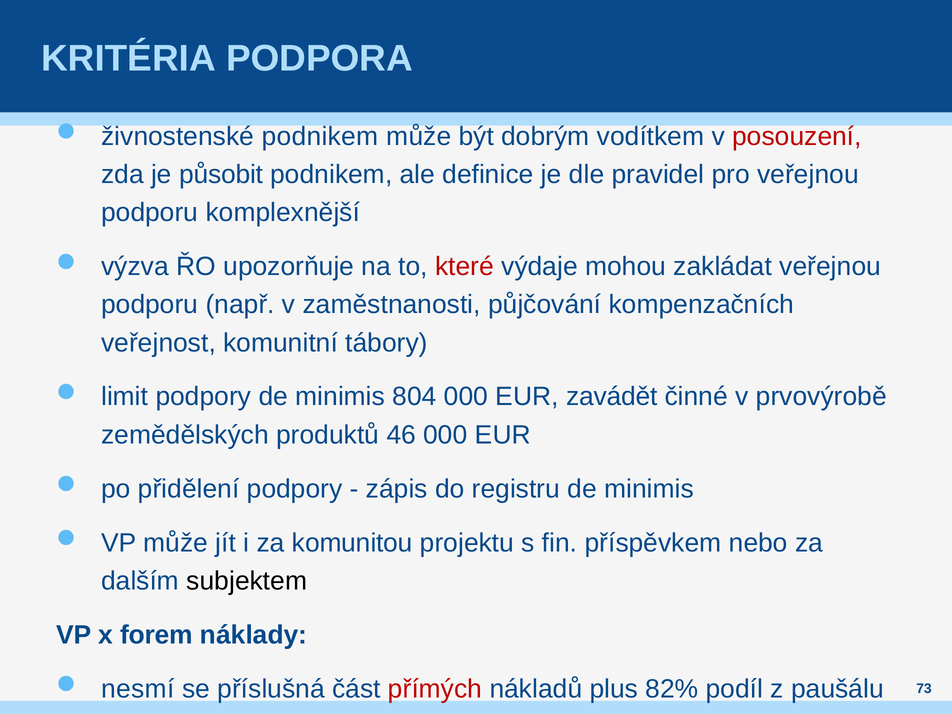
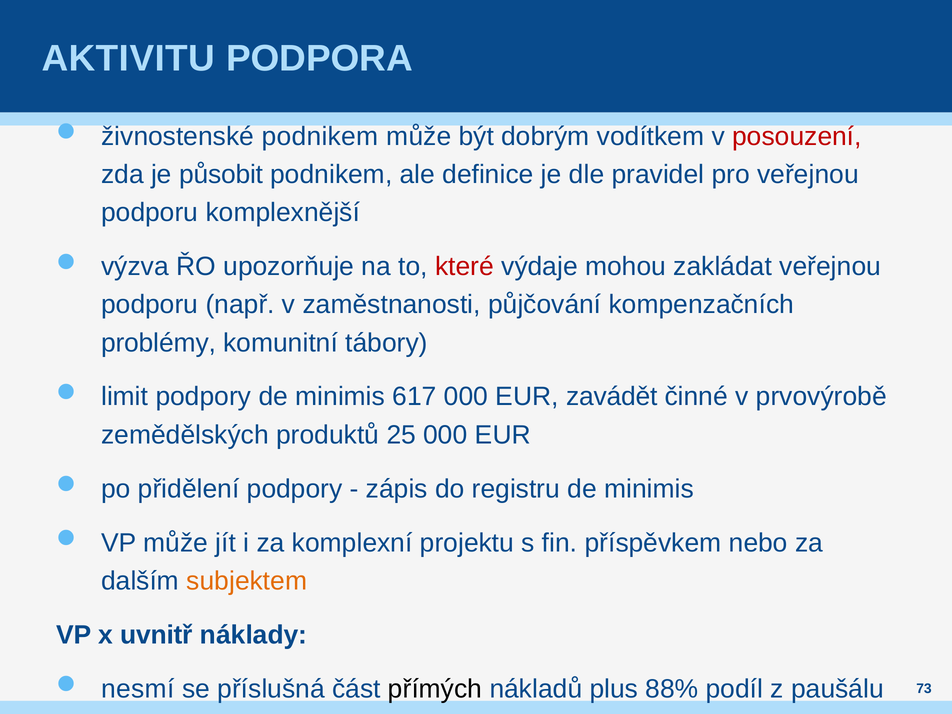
KRITÉRIA: KRITÉRIA -> AKTIVITU
veřejnost: veřejnost -> problémy
804: 804 -> 617
46: 46 -> 25
komunitou: komunitou -> komplexní
subjektem colour: black -> orange
forem: forem -> uvnitř
přímých colour: red -> black
82%: 82% -> 88%
